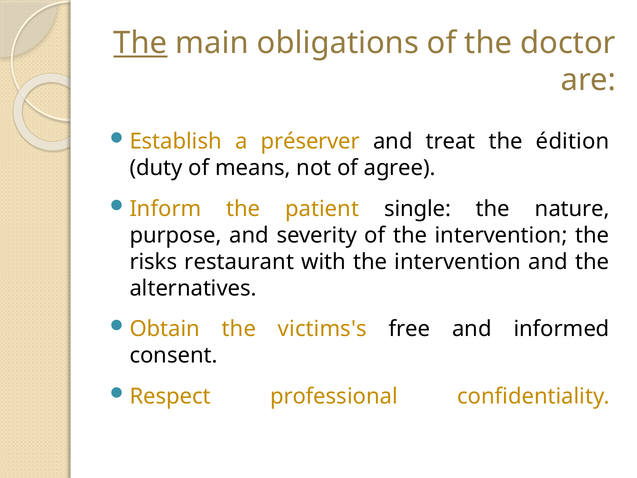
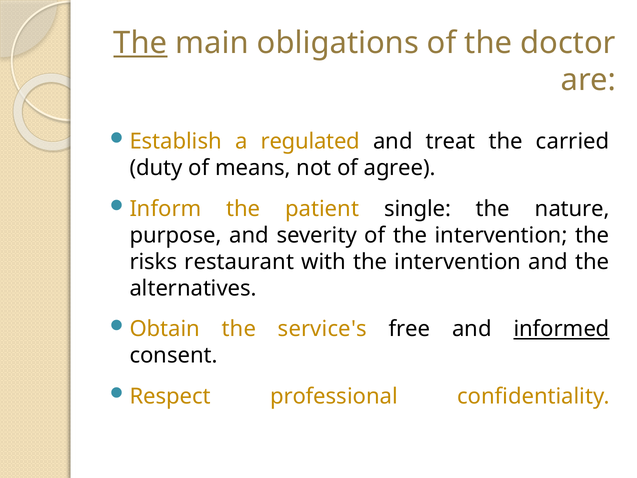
préserver: préserver -> regulated
édition: édition -> carried
victims's: victims's -> service's
informed underline: none -> present
